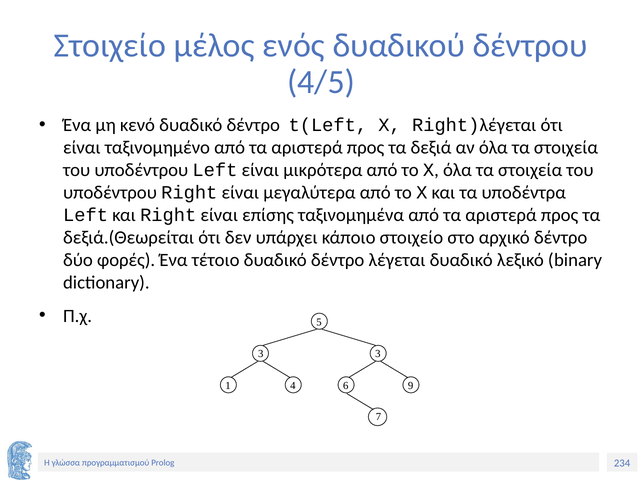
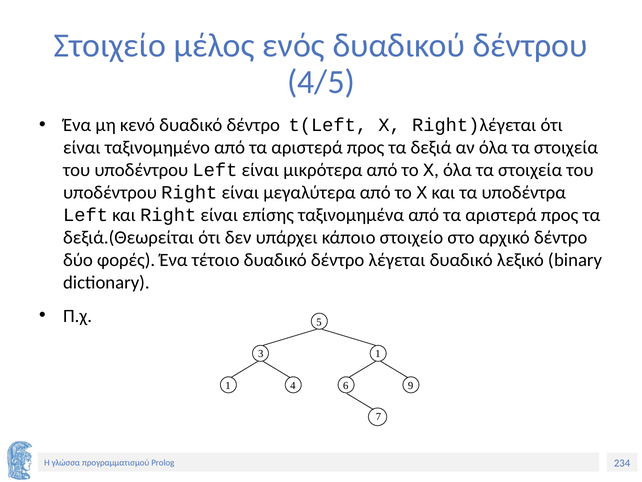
3 3: 3 -> 1
